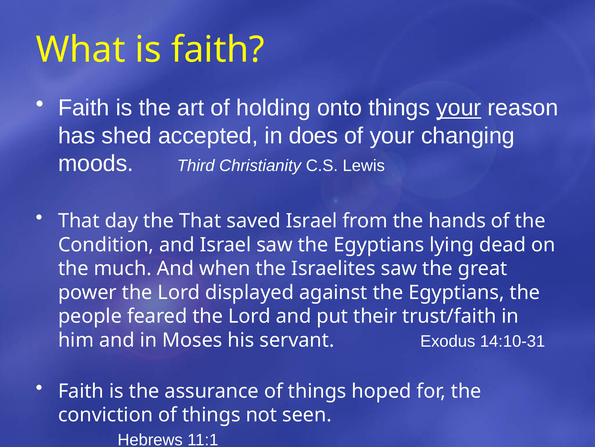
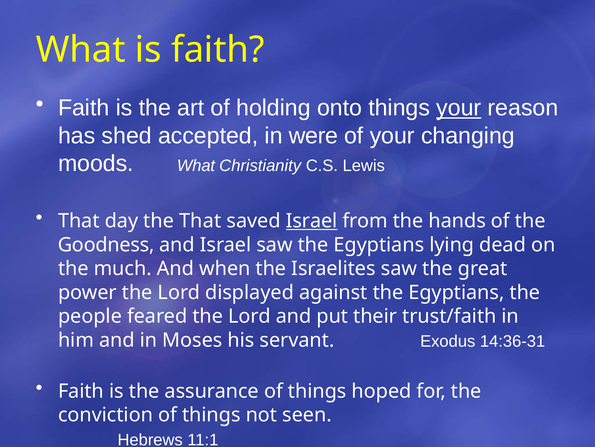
does: does -> were
moods Third: Third -> What
Israel at (312, 221) underline: none -> present
Condition: Condition -> Goodness
14:10-31: 14:10-31 -> 14:36-31
